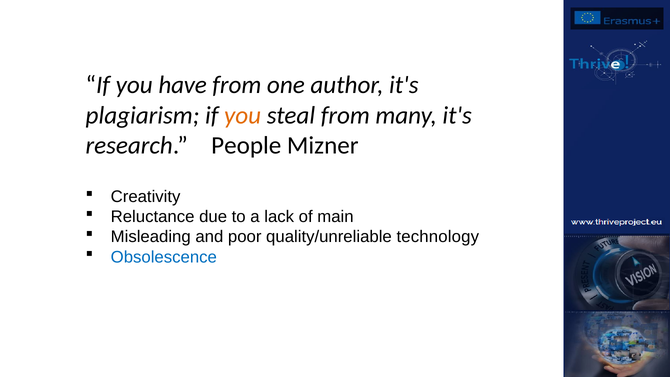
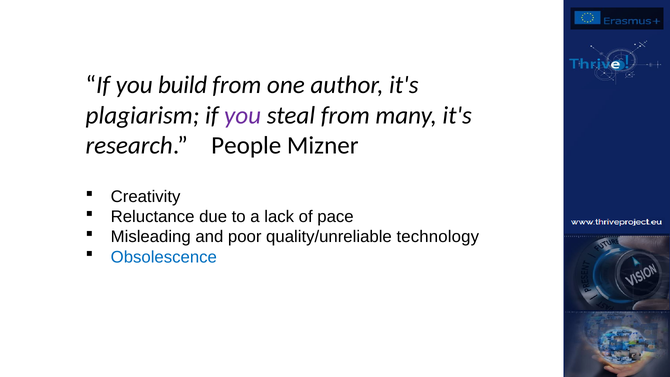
have: have -> build
you at (243, 115) colour: orange -> purple
main: main -> pace
